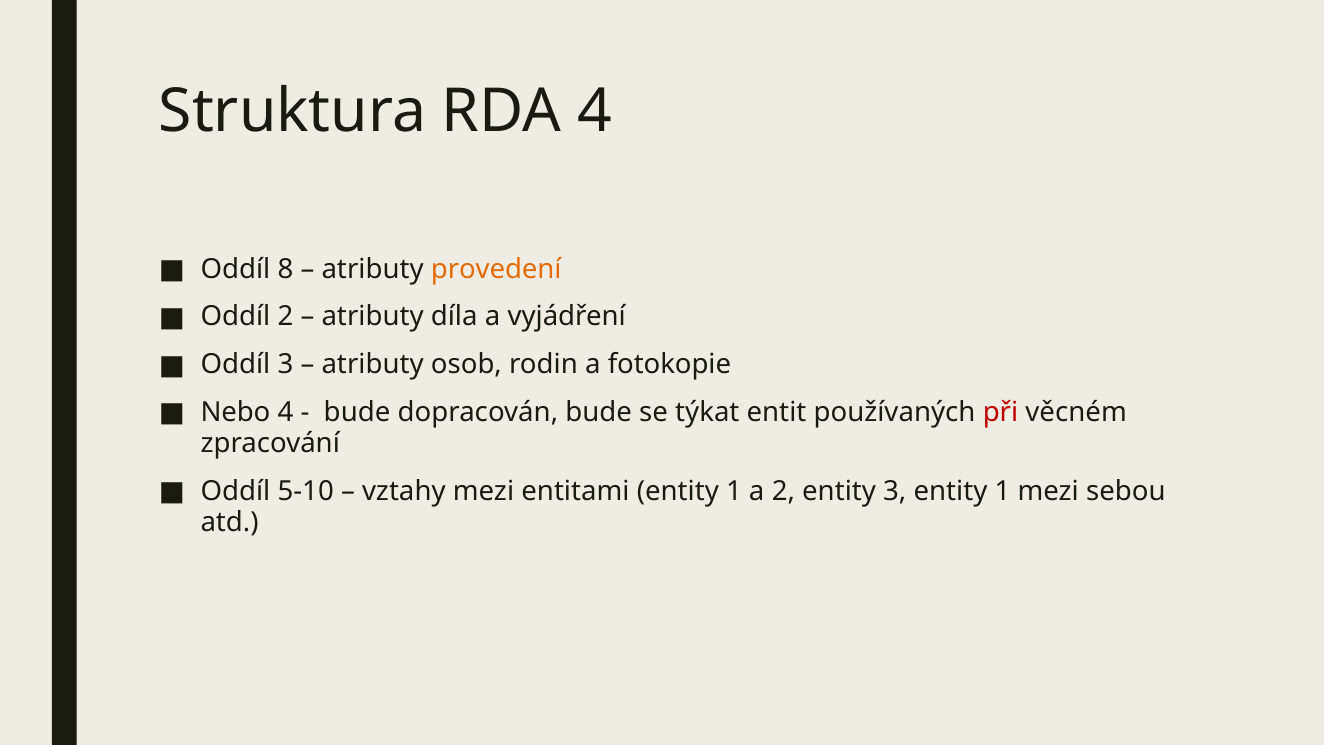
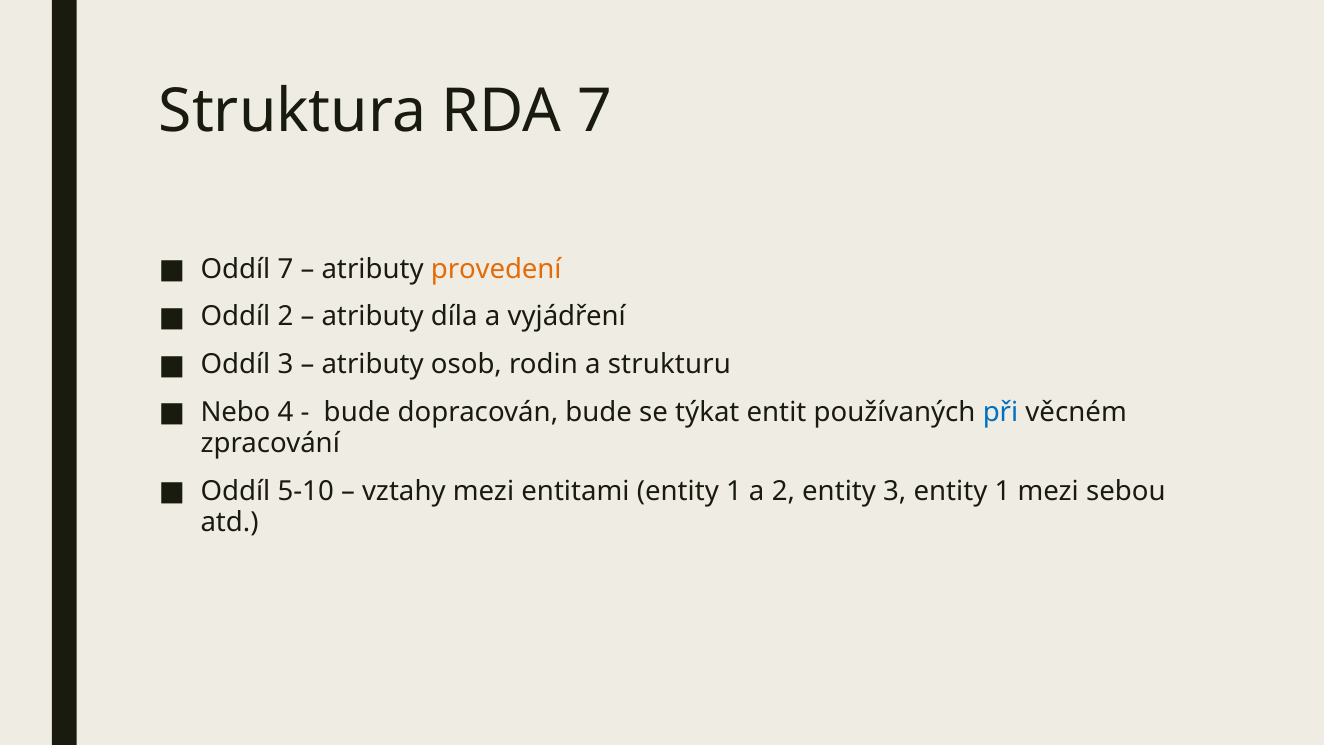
RDA 4: 4 -> 7
Oddíl 8: 8 -> 7
fotokopie: fotokopie -> strukturu
při colour: red -> blue
